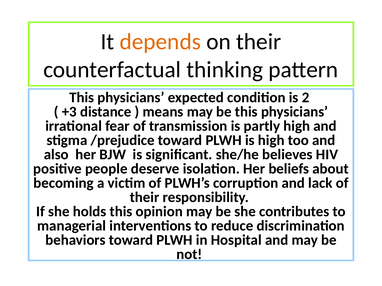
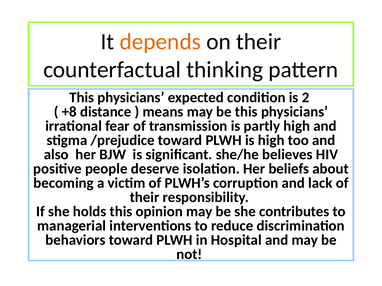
+3: +3 -> +8
